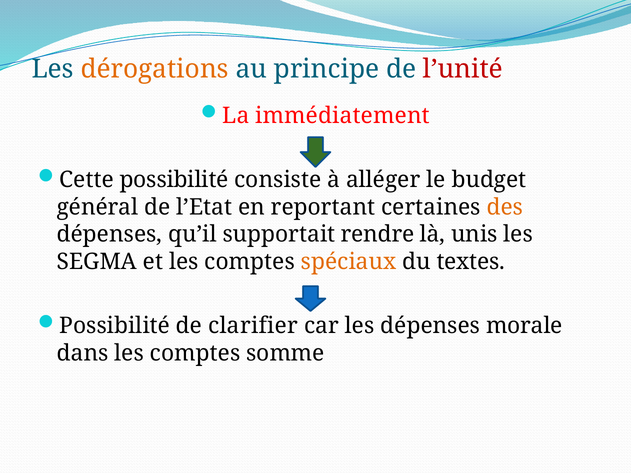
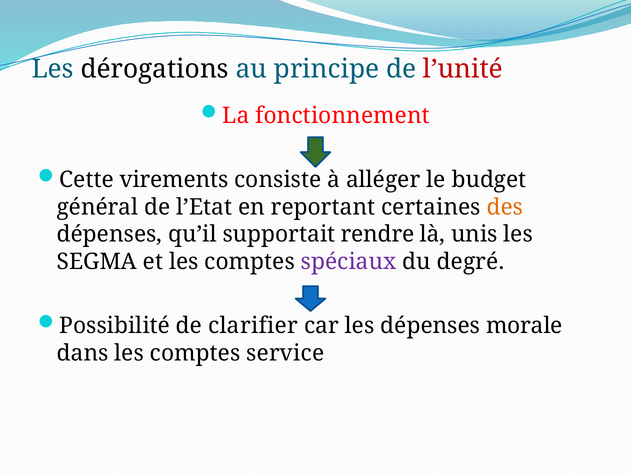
dérogations colour: orange -> black
immédiatement: immédiatement -> fonctionnement
Cette possibilité: possibilité -> virements
spéciaux colour: orange -> purple
textes: textes -> degré
somme: somme -> service
